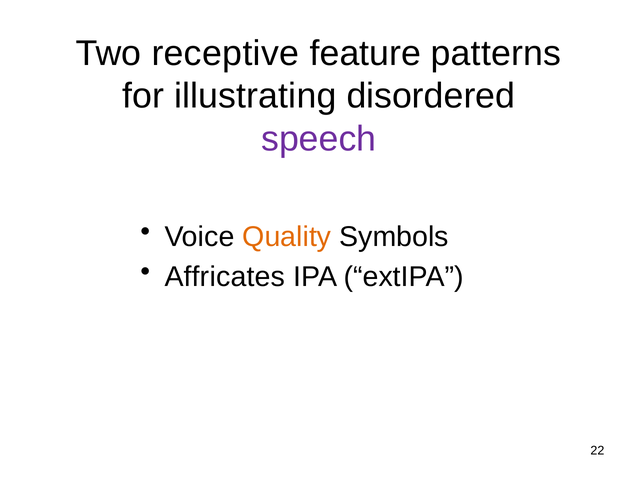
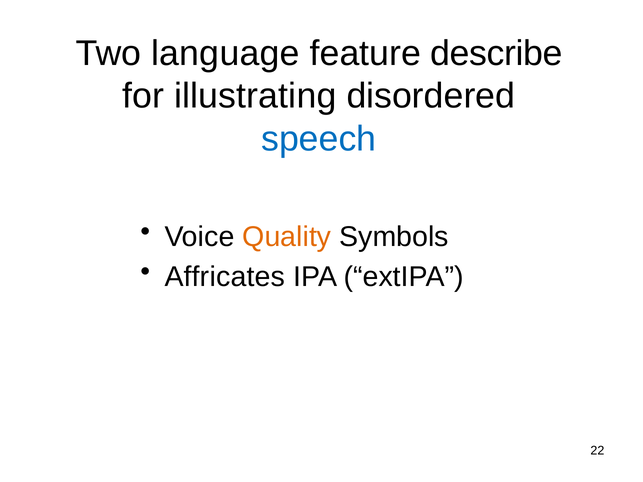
receptive: receptive -> language
patterns: patterns -> describe
speech colour: purple -> blue
